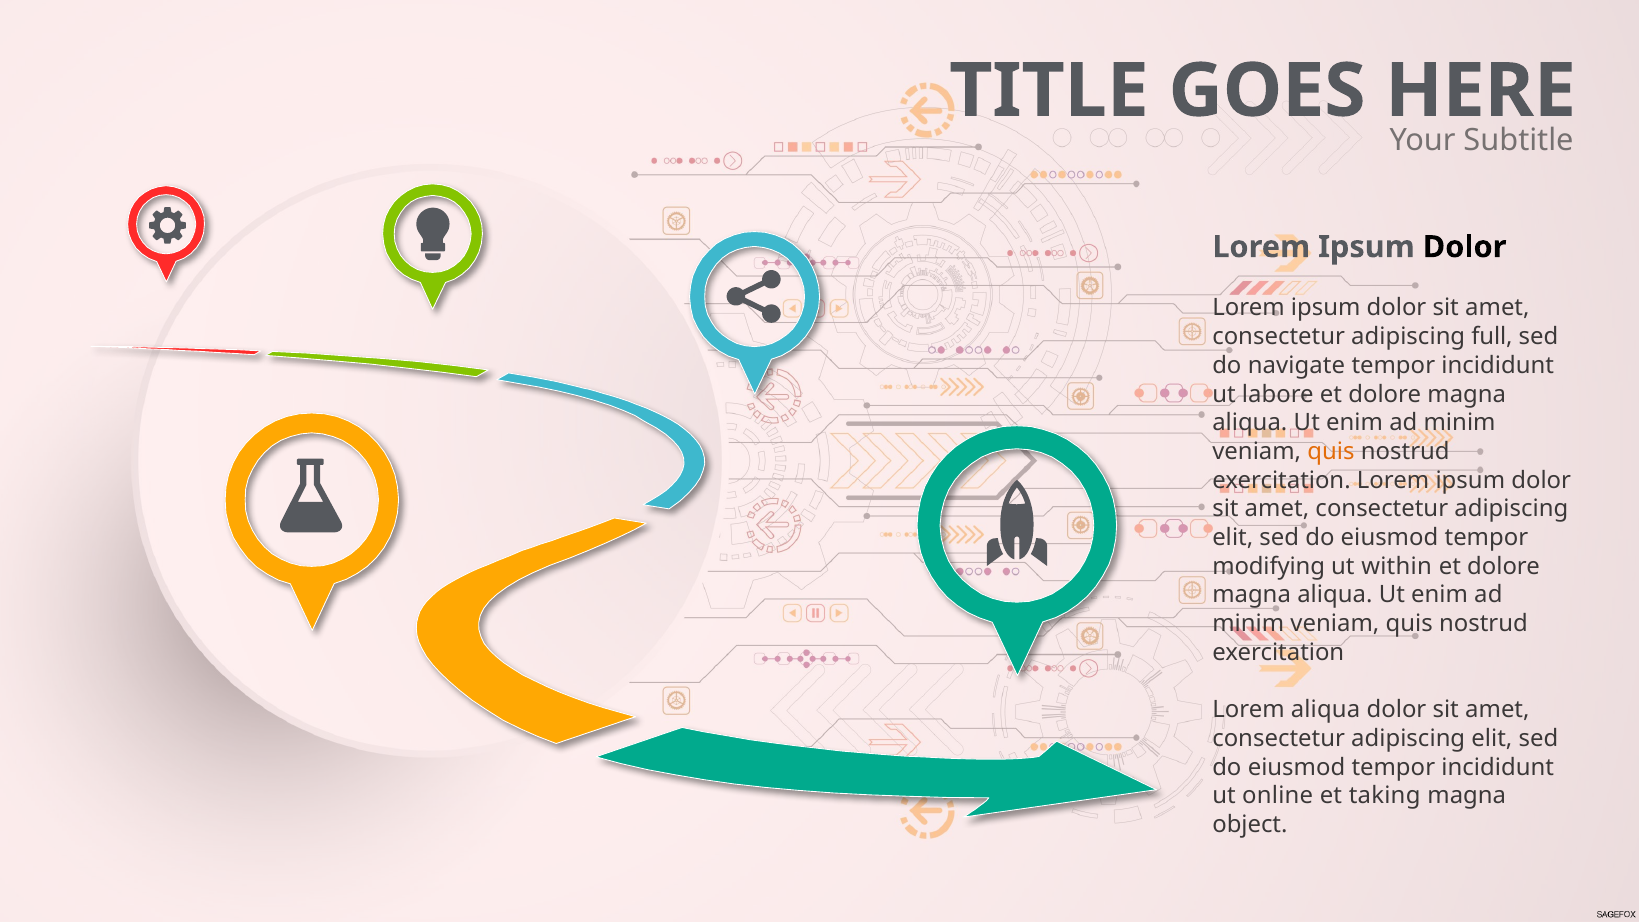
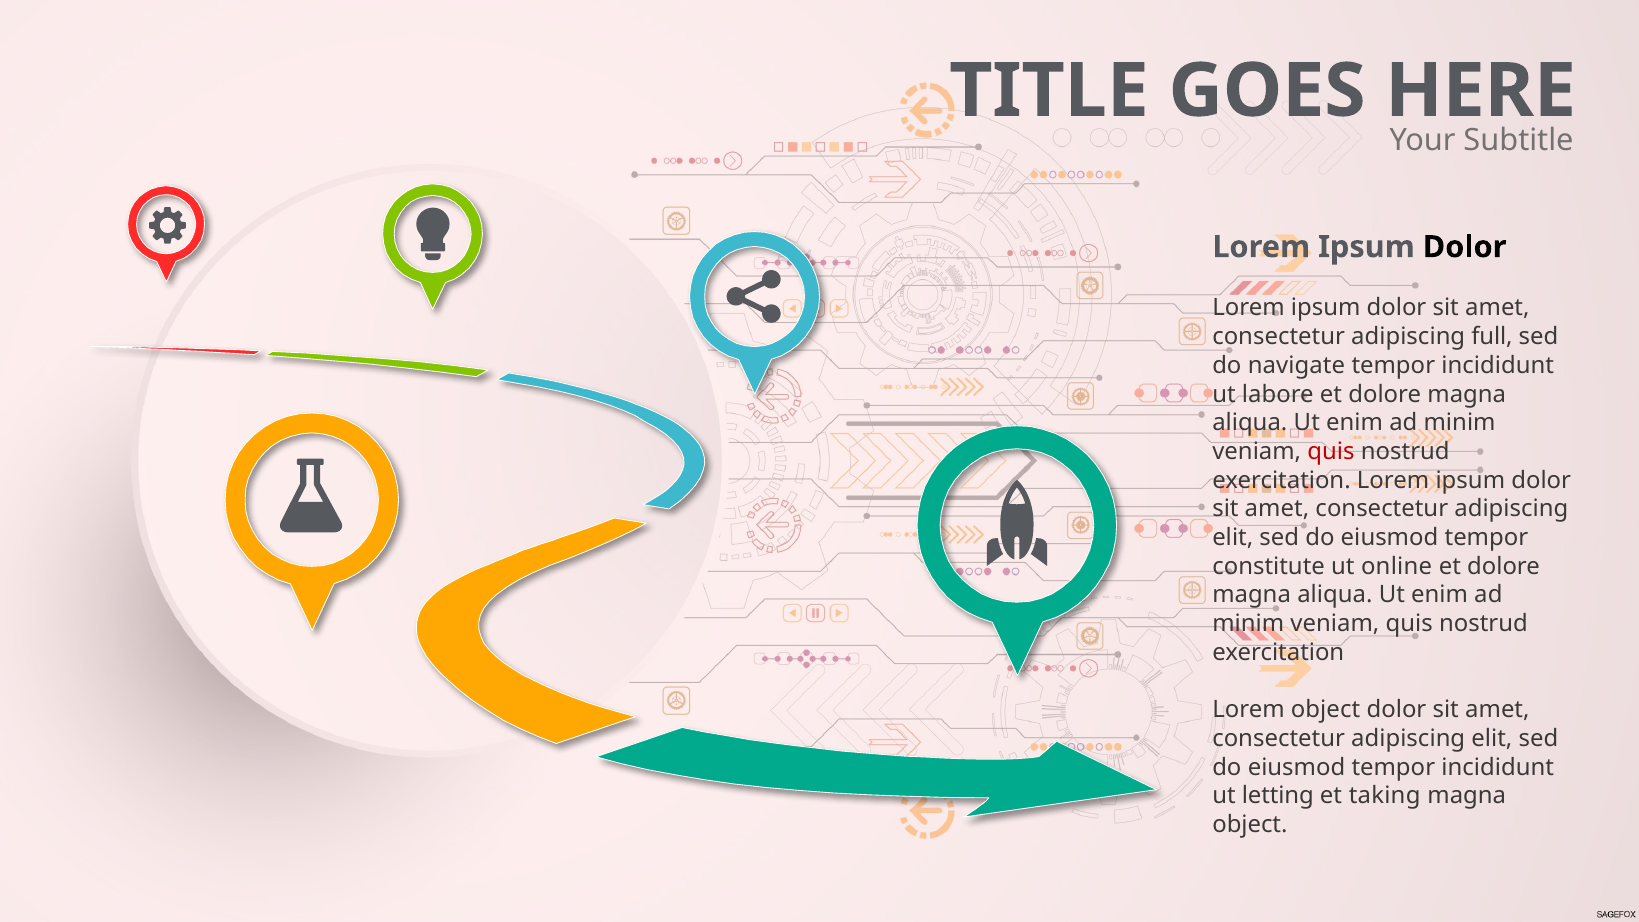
quis at (1331, 452) colour: orange -> red
modifying: modifying -> constitute
within: within -> online
Lorem aliqua: aliqua -> object
online: online -> letting
